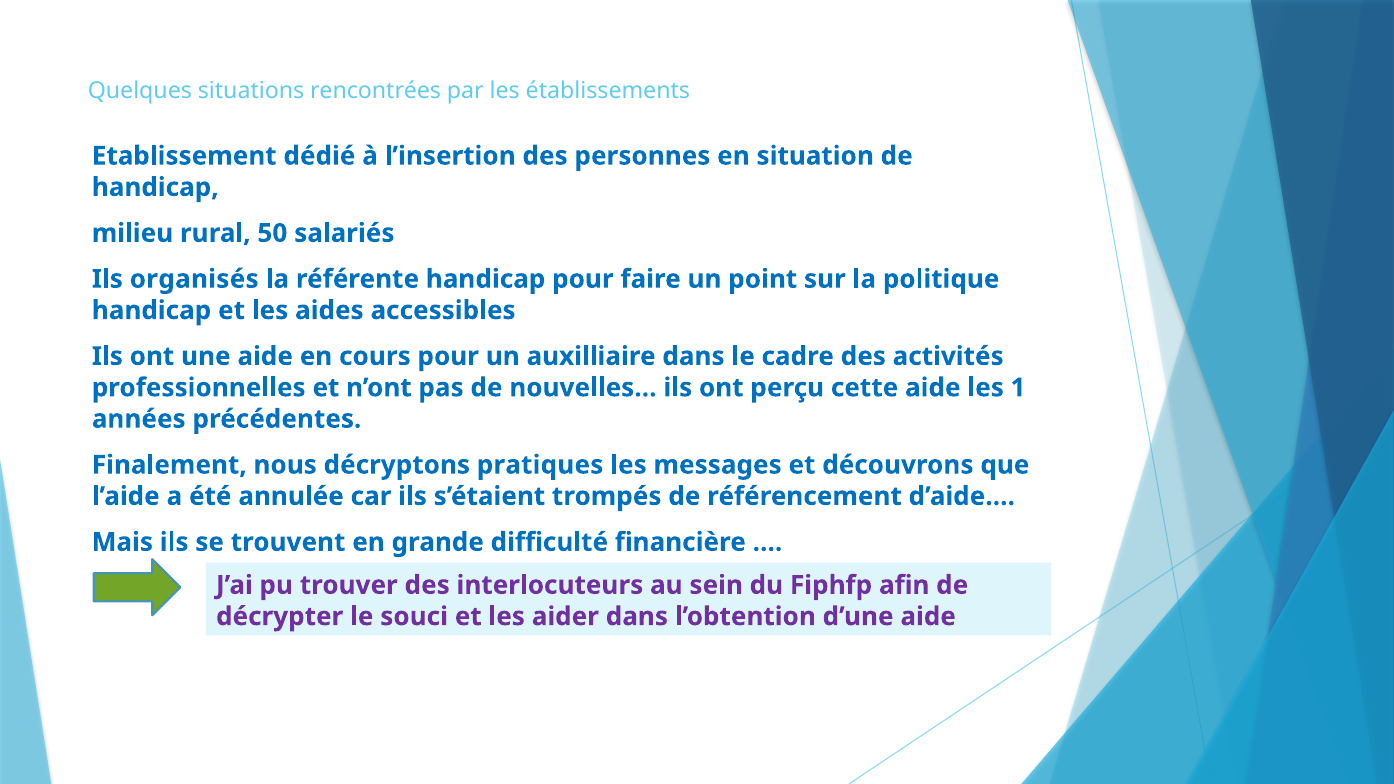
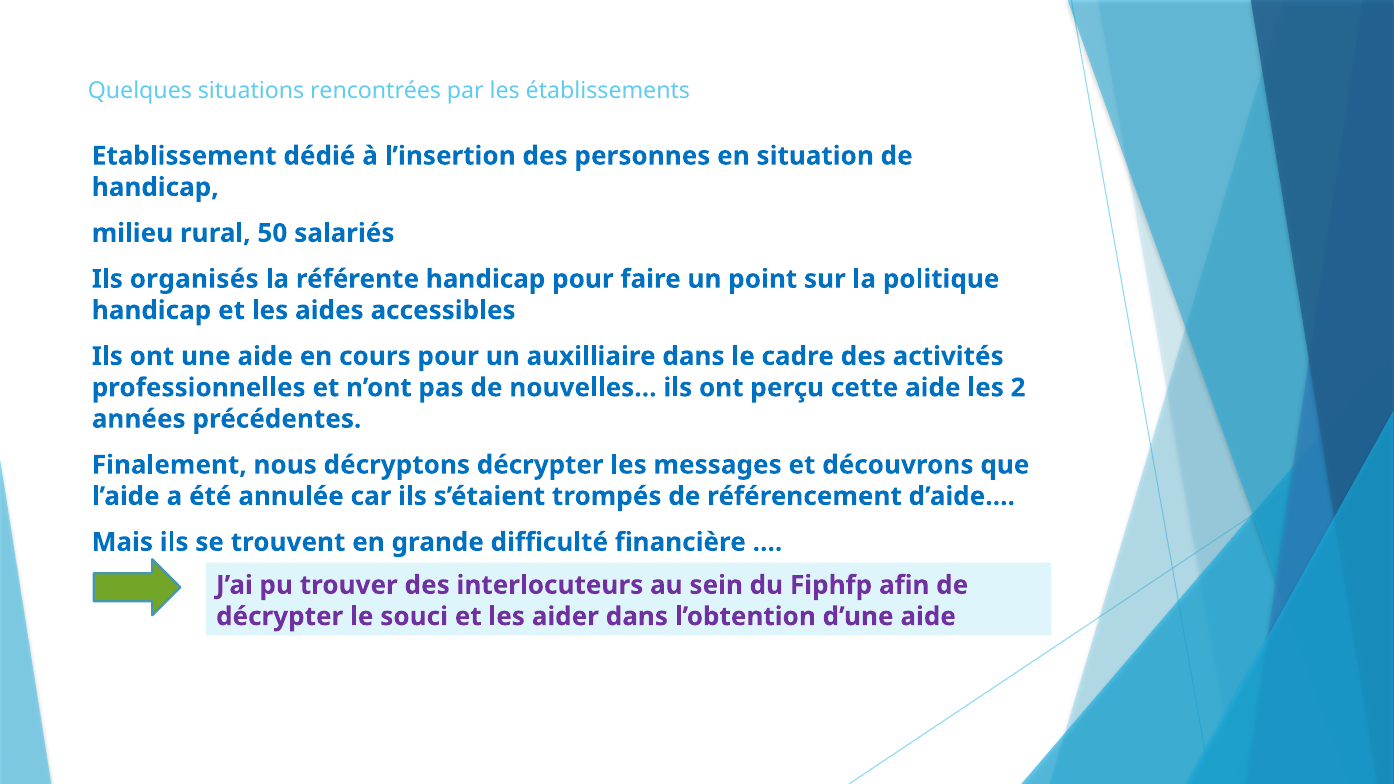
1: 1 -> 2
décryptons pratiques: pratiques -> décrypter
